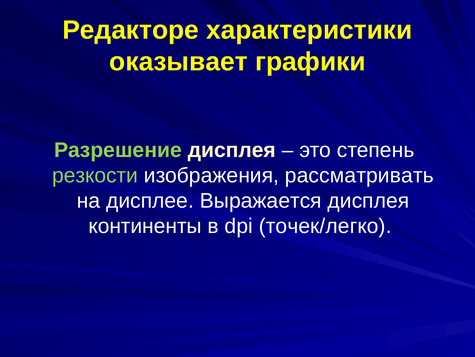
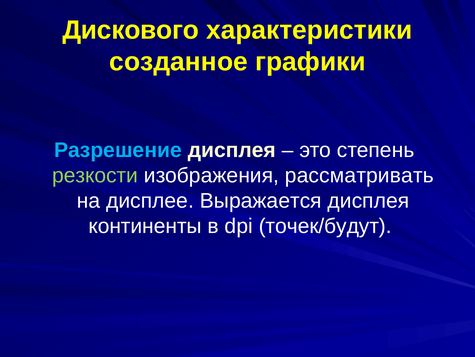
Редакторе: Редакторе -> Дискового
оказывает: оказывает -> созданное
Разрешение colour: light green -> light blue
точек/легко: точек/легко -> точек/будут
